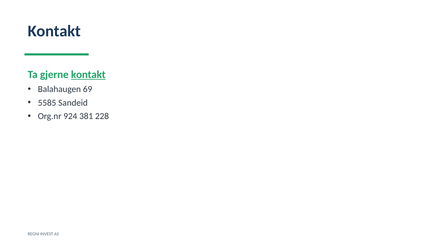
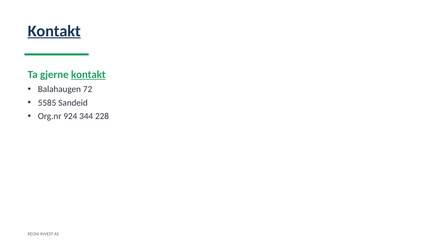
Kontakt at (54, 31) underline: none -> present
69: 69 -> 72
381: 381 -> 344
